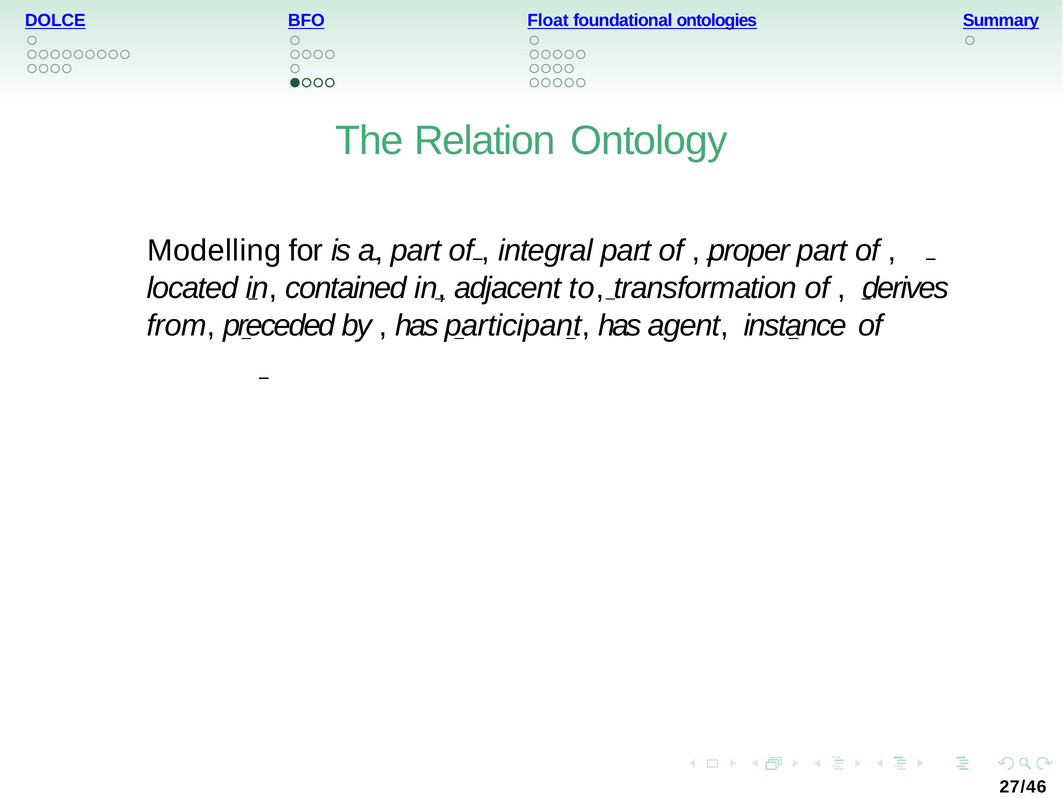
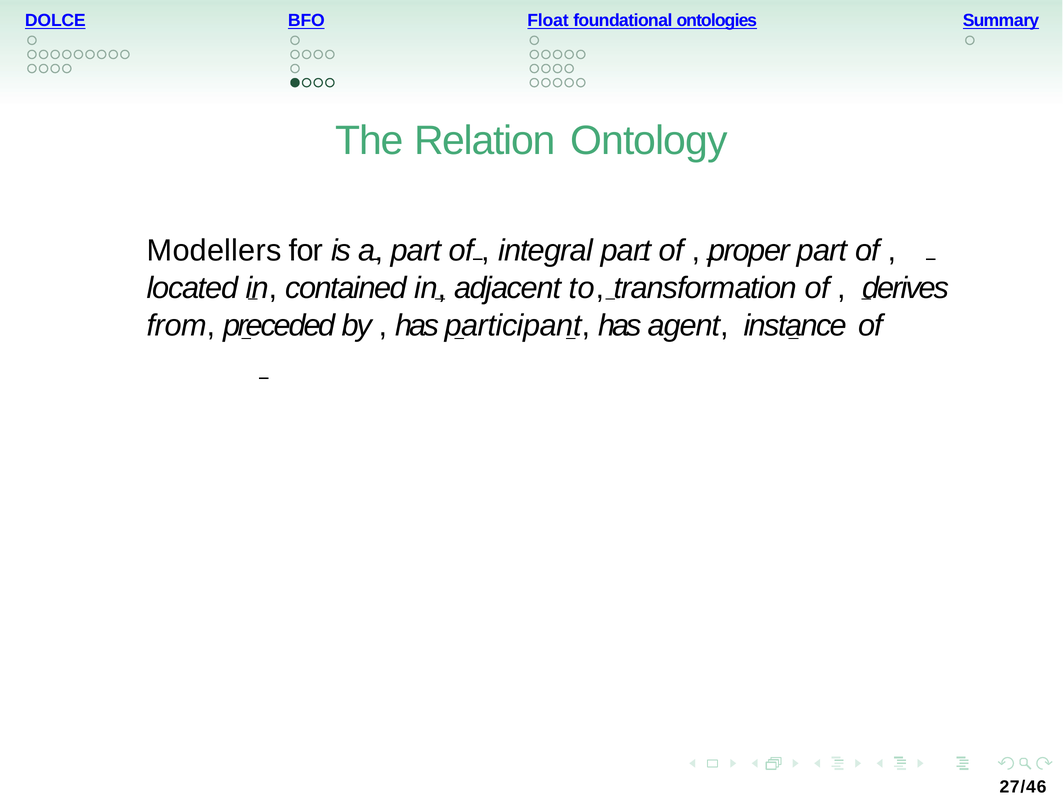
Modelling: Modelling -> Modellers
